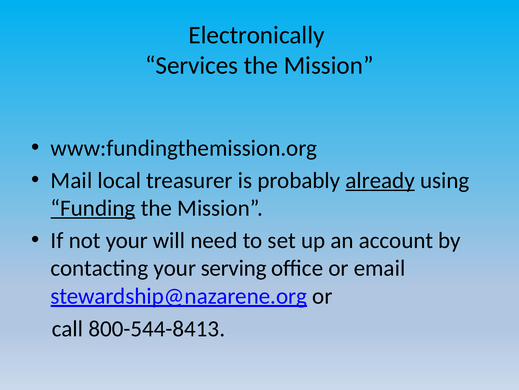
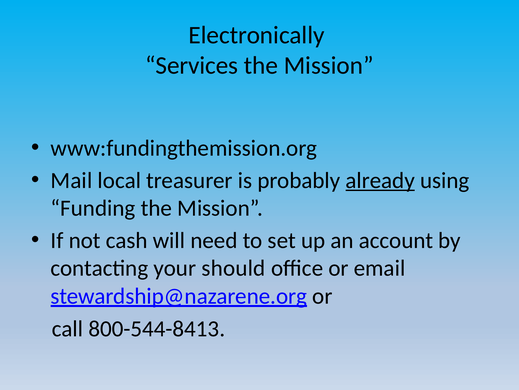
Funding underline: present -> none
not your: your -> cash
serving: serving -> should
